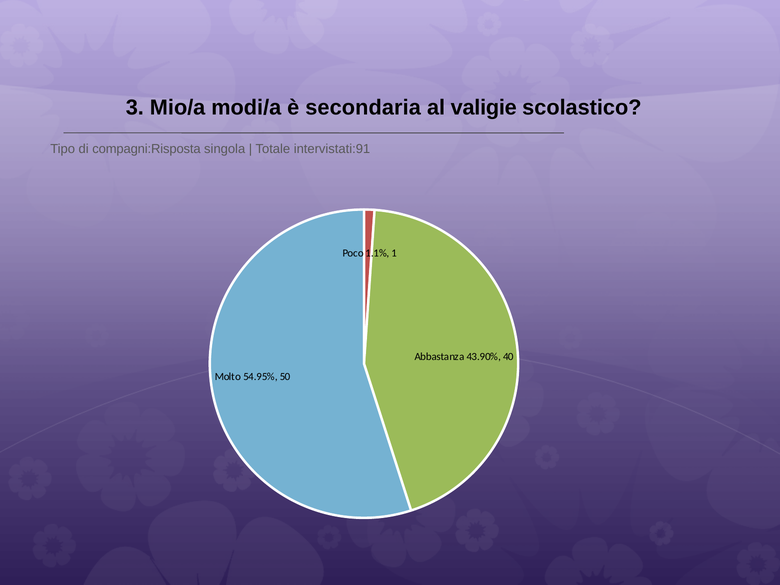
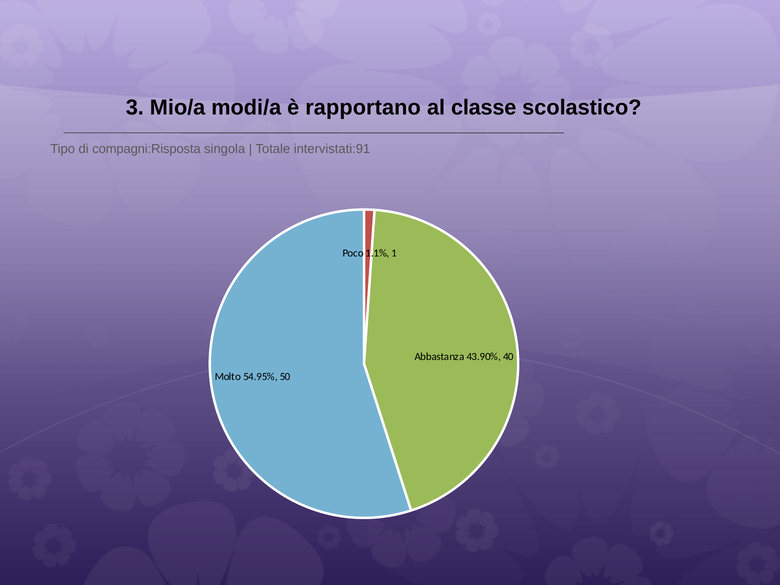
secondaria: secondaria -> rapportano
valigie: valigie -> classe
